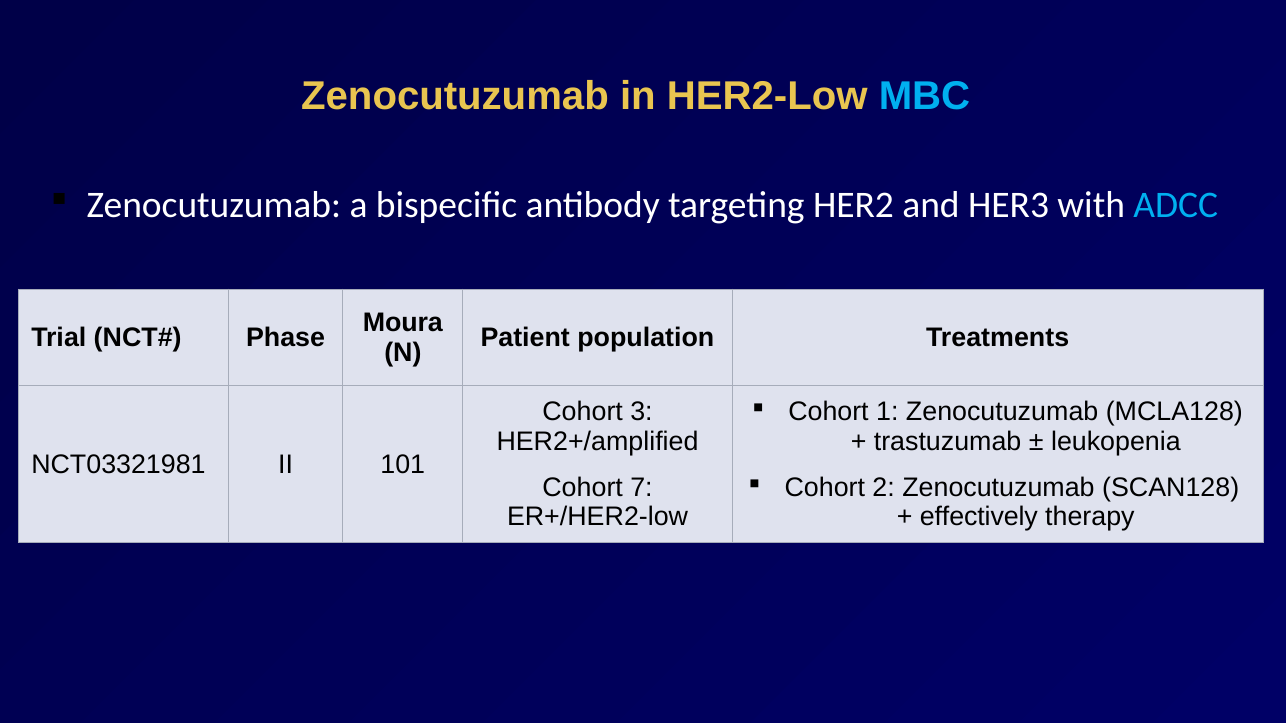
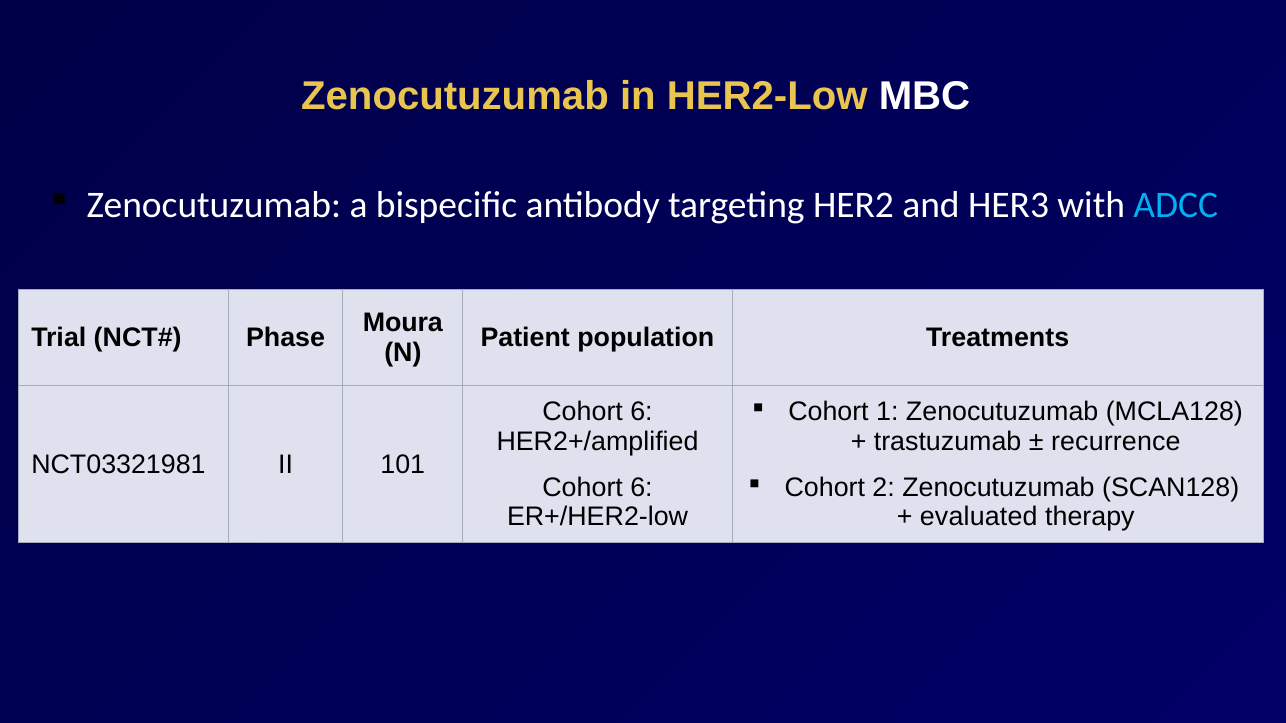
MBC colour: light blue -> white
3 at (641, 412): 3 -> 6
leukopenia: leukopenia -> recurrence
7 at (641, 487): 7 -> 6
effectively: effectively -> evaluated
